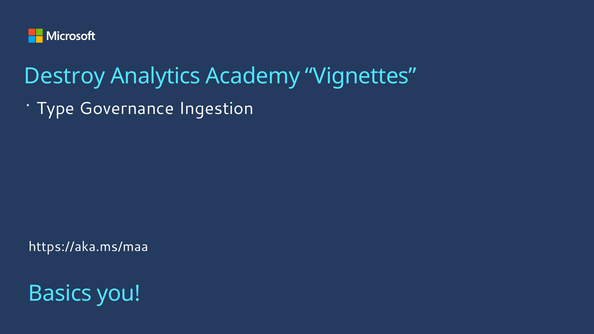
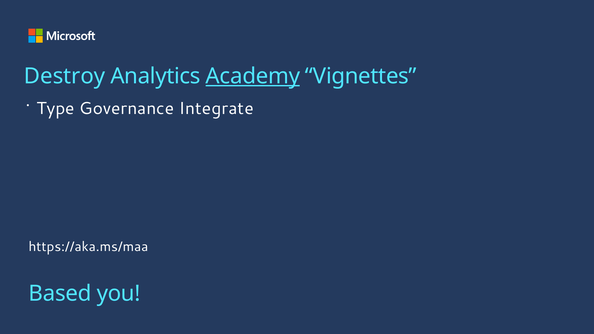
Academy underline: none -> present
Ingestion: Ingestion -> Integrate
Basics: Basics -> Based
